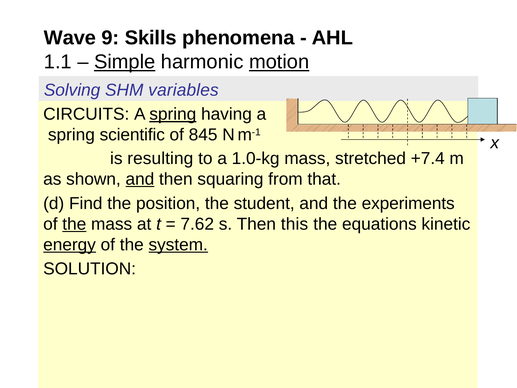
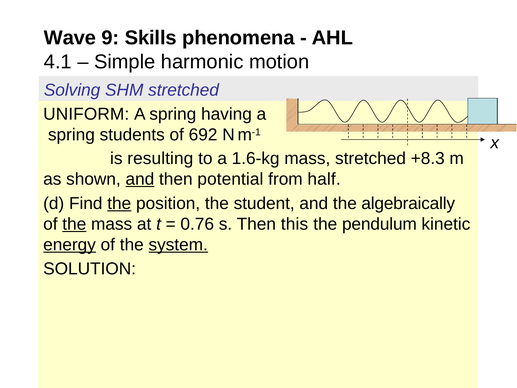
1.1: 1.1 -> 4.1
Simple underline: present -> none
motion underline: present -> none
SHM variables: variables -> stretched
CIRCUITS: CIRCUITS -> UNIFORM
spring at (173, 114) underline: present -> none
scientific: scientific -> students
845: 845 -> 692
1.0-kg: 1.0-kg -> 1.6-kg
+7.4: +7.4 -> +8.3
squaring: squaring -> potential
that: that -> half
the at (119, 203) underline: none -> present
experiments: experiments -> algebraically
7.62: 7.62 -> 0.76
equations: equations -> pendulum
